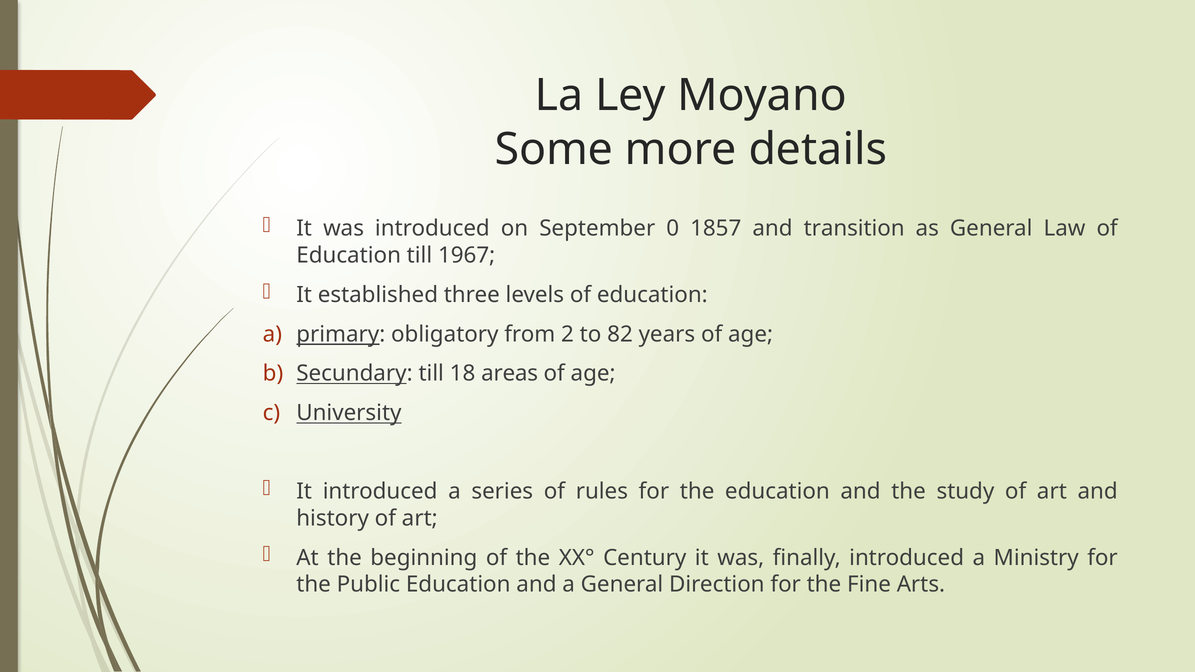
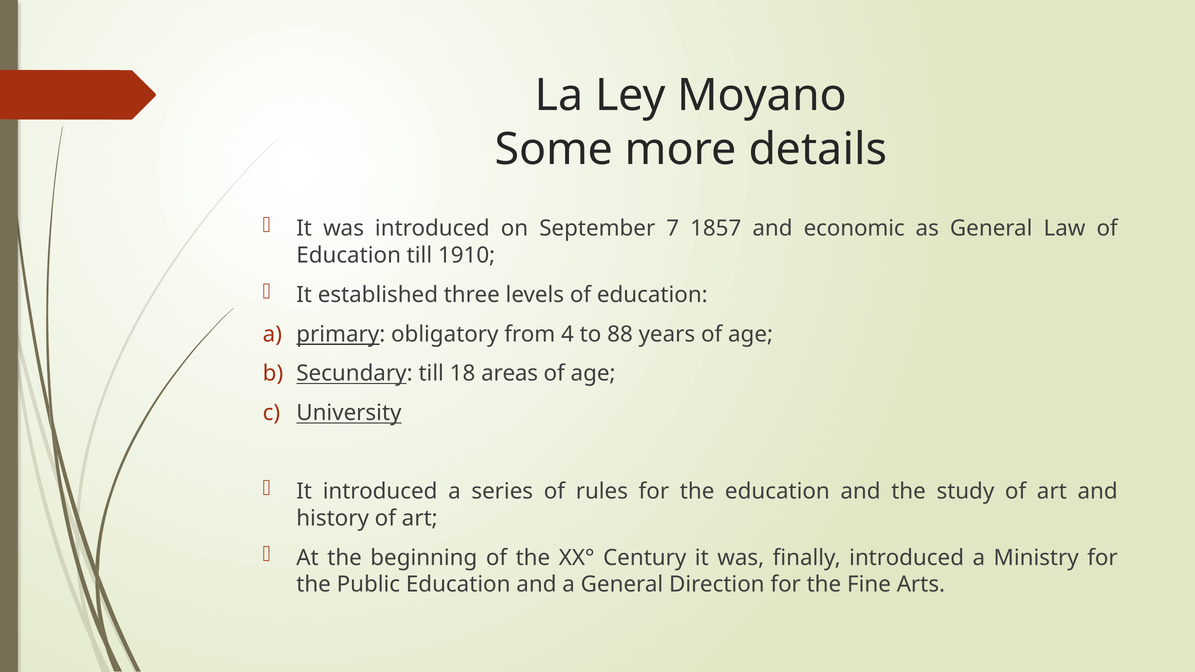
0: 0 -> 7
transition: transition -> economic
1967: 1967 -> 1910
2: 2 -> 4
82: 82 -> 88
